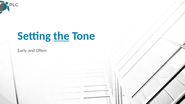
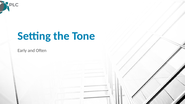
the underline: present -> none
